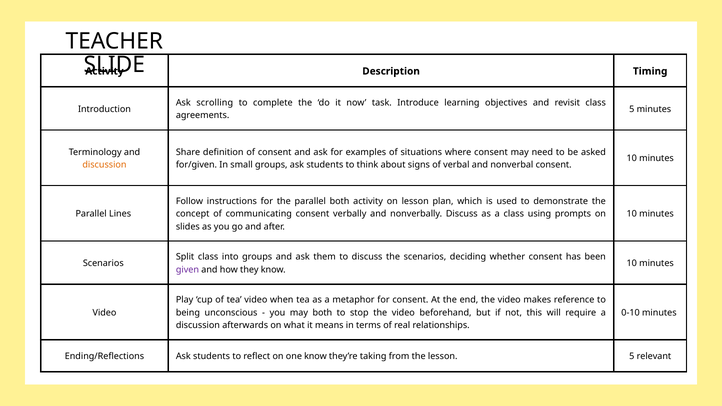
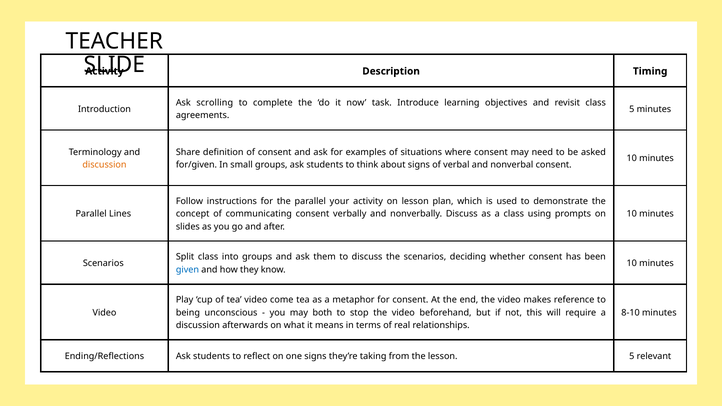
parallel both: both -> your
given colour: purple -> blue
when: when -> come
0-10: 0-10 -> 8-10
one know: know -> signs
